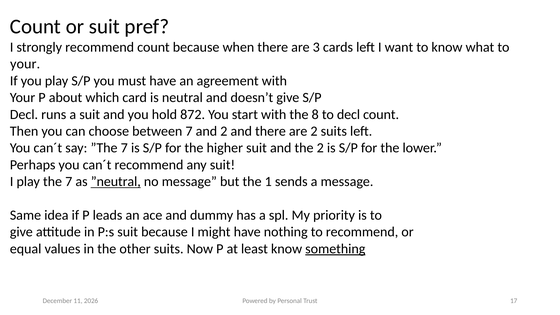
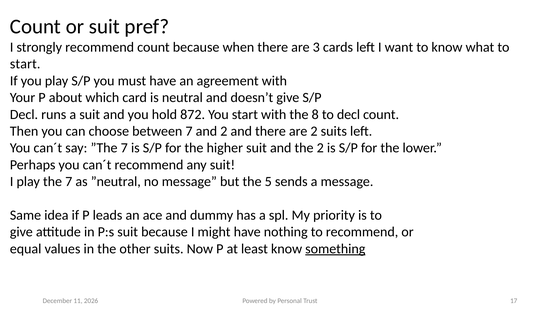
your at (25, 64): your -> start
”neutral underline: present -> none
1: 1 -> 5
